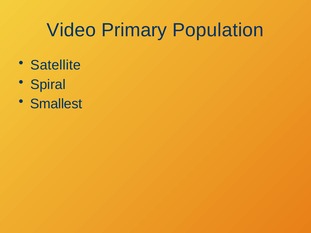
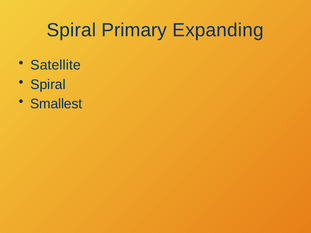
Video at (71, 30): Video -> Spiral
Population: Population -> Expanding
